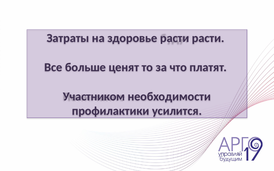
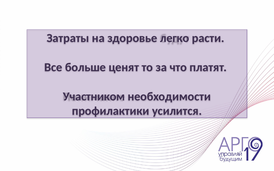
здоровье расти: расти -> легко
